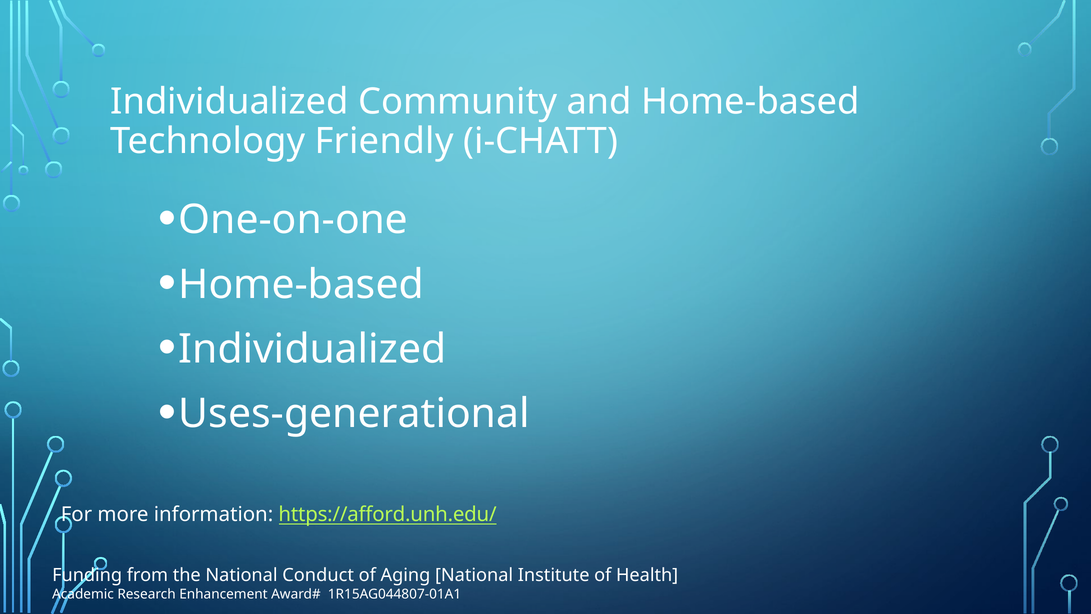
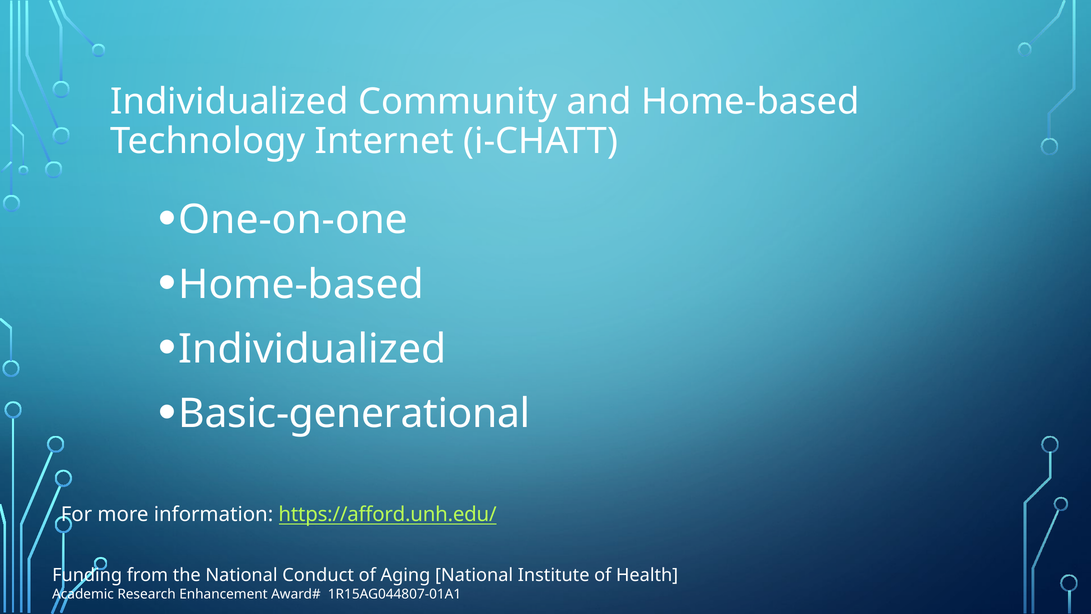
Friendly: Friendly -> Internet
Uses-generational: Uses-generational -> Basic-generational
